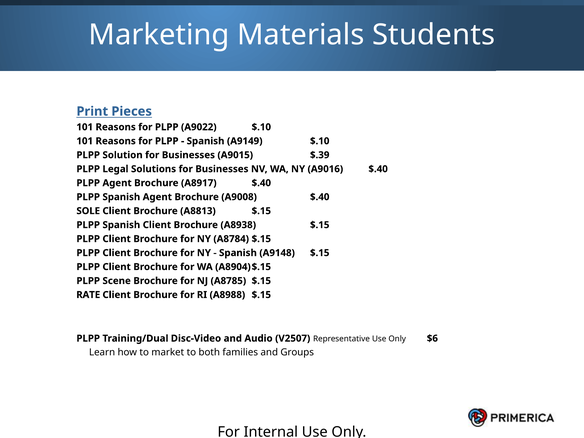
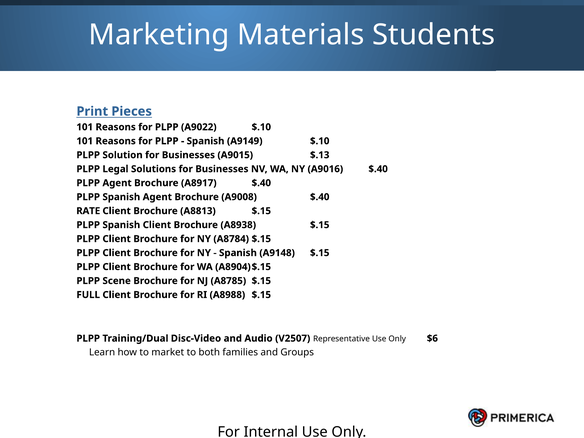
$.39: $.39 -> $.13
SOLE: SOLE -> RATE
RATE: RATE -> FULL
